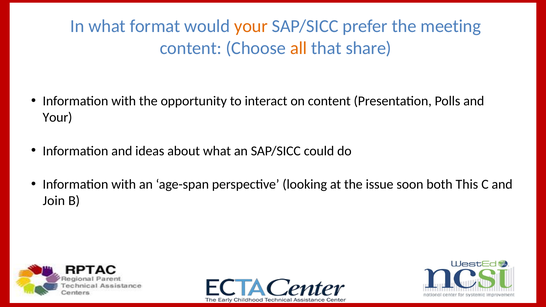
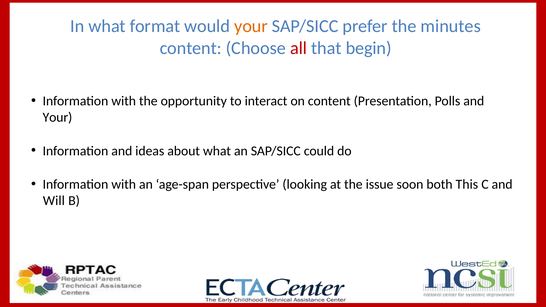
meeting: meeting -> minutes
all colour: orange -> red
share: share -> begin
Join: Join -> Will
